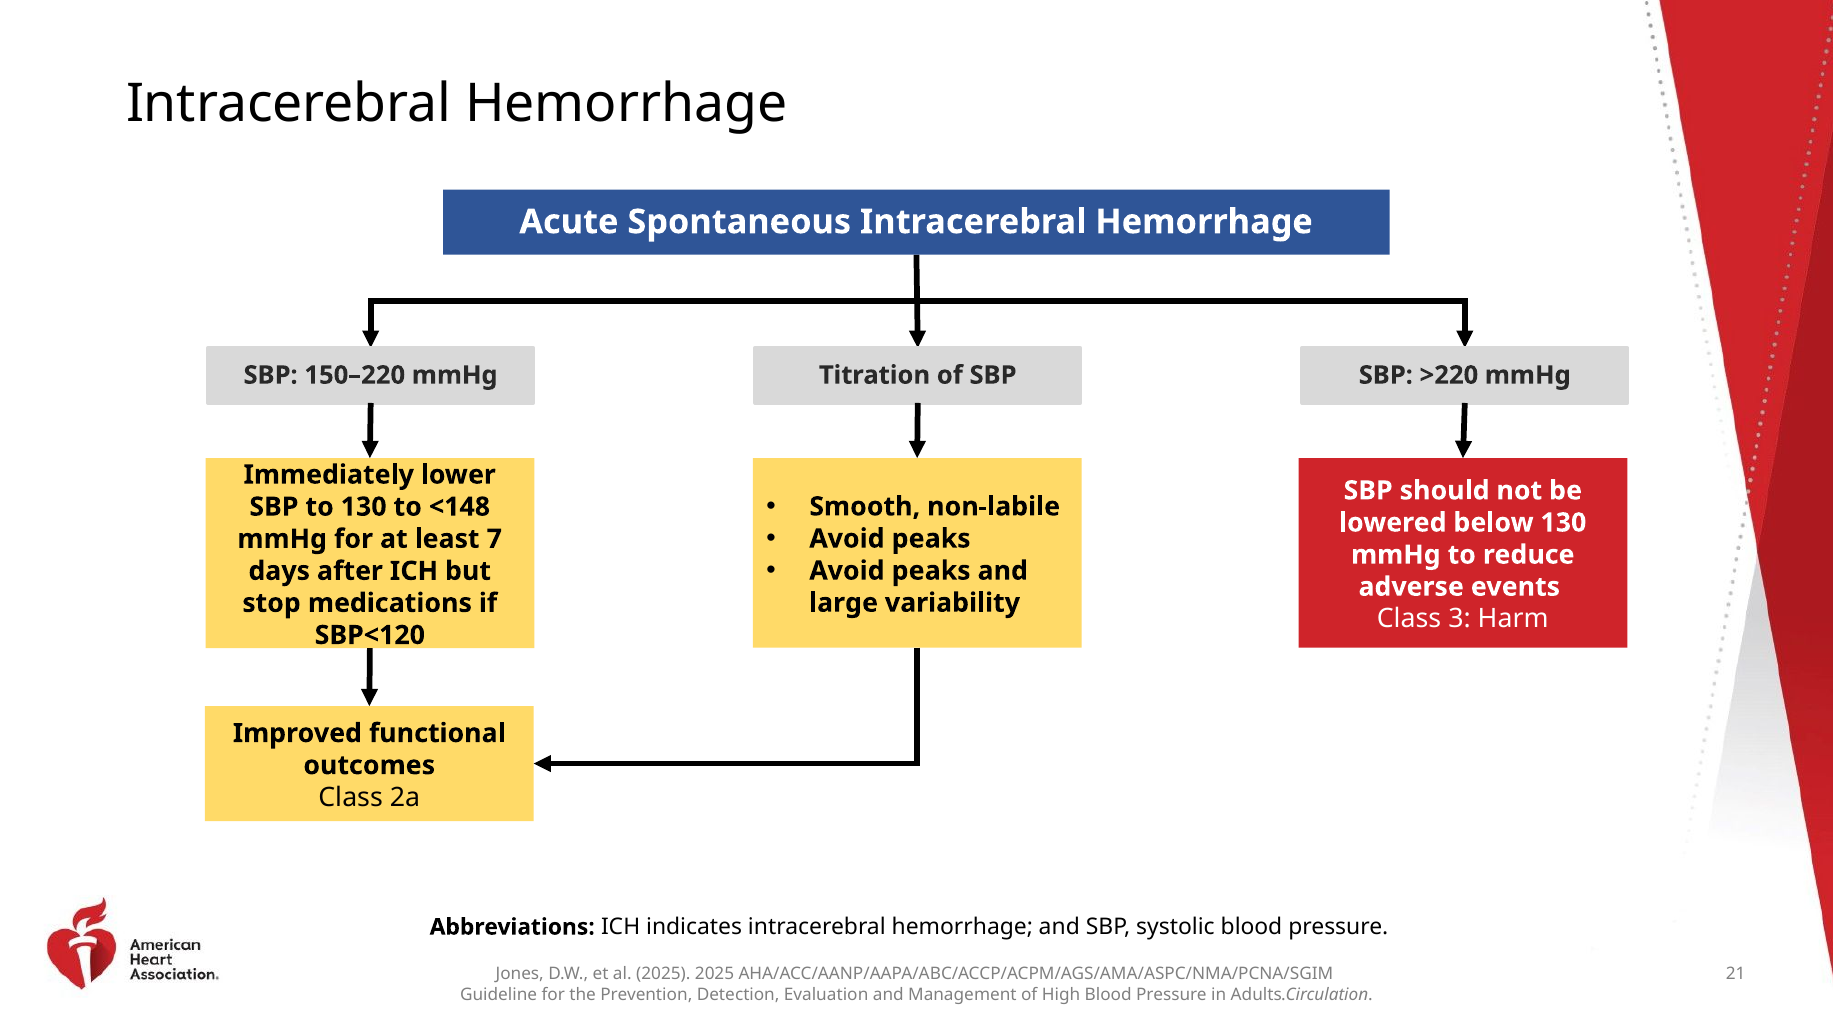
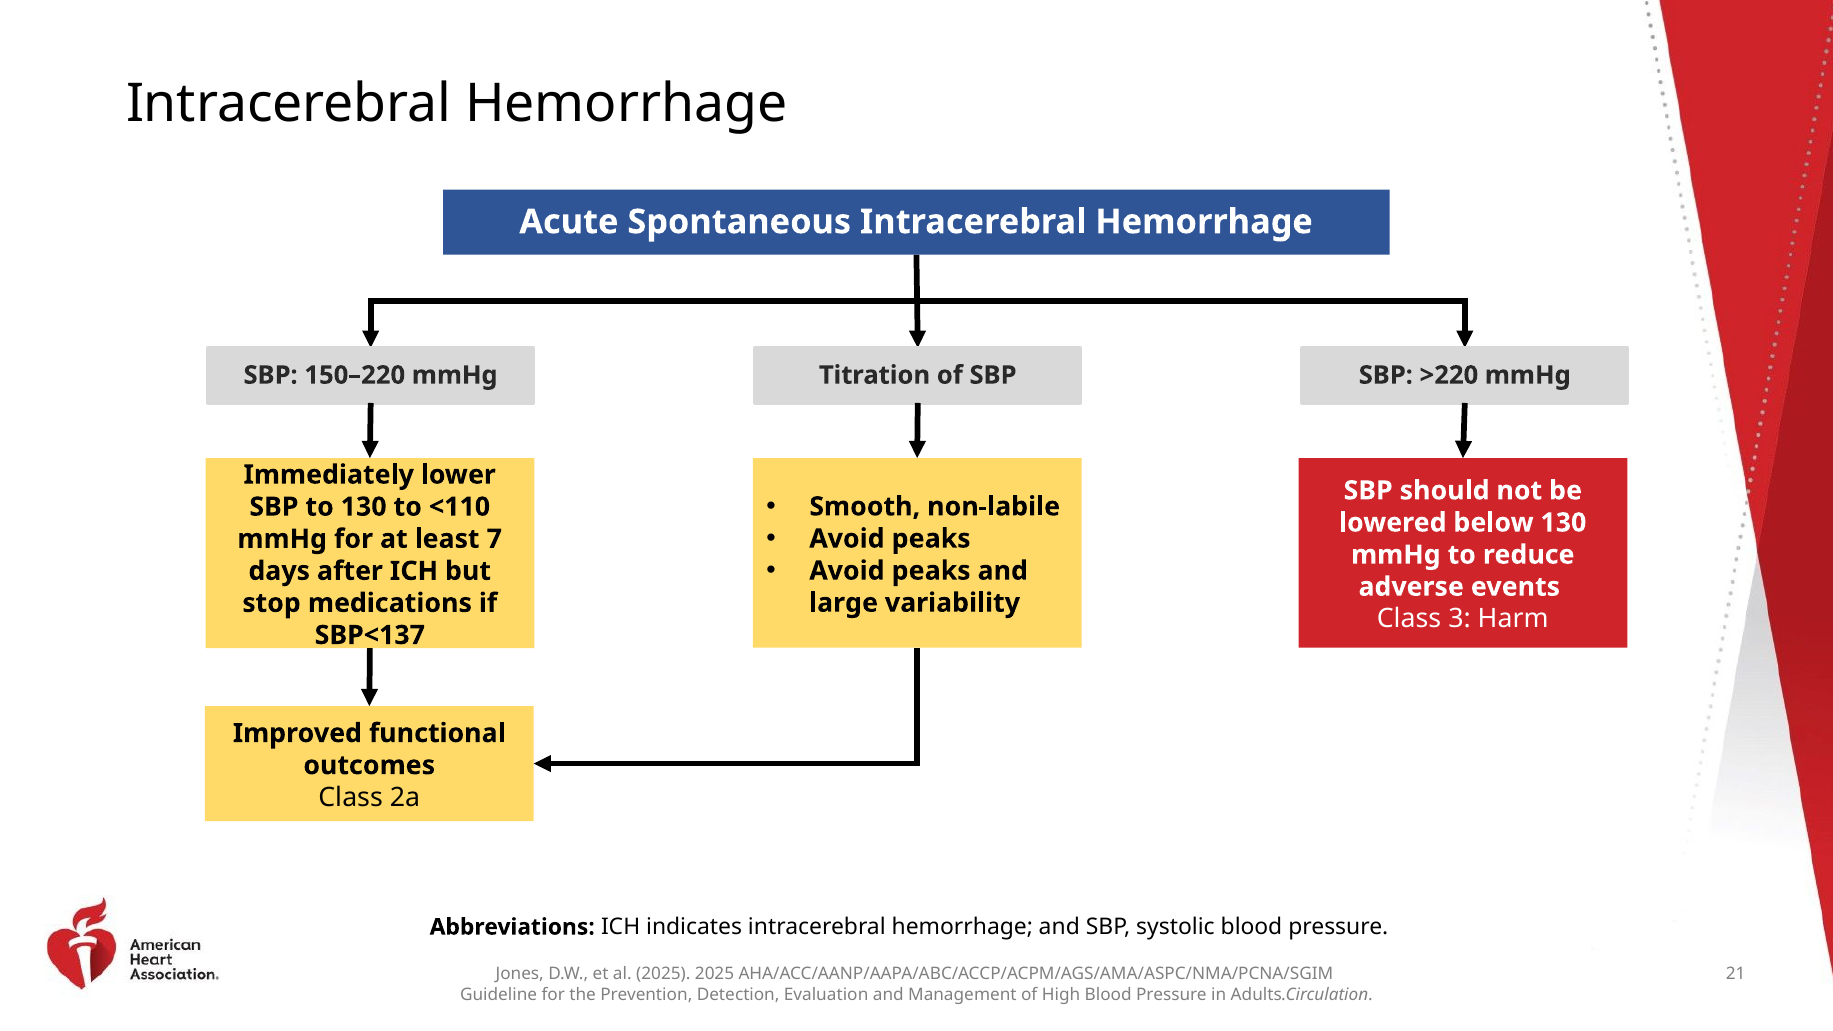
<148: <148 -> <110
SBP<120: SBP<120 -> SBP<137
